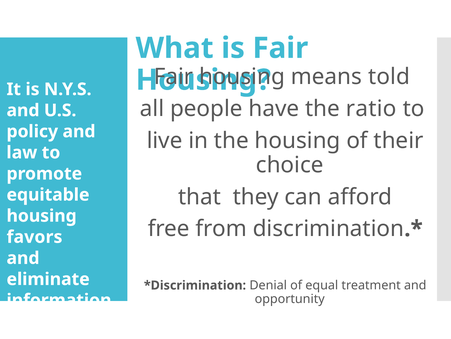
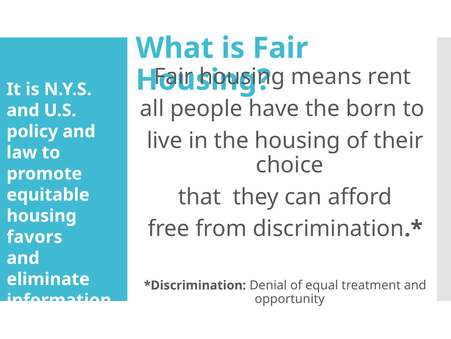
told: told -> rent
ratio: ratio -> born
